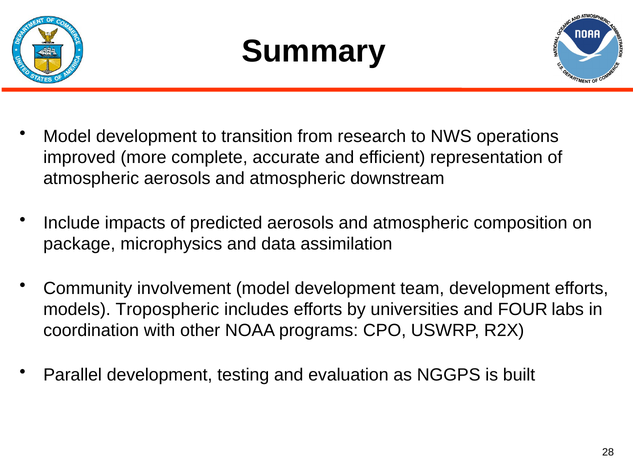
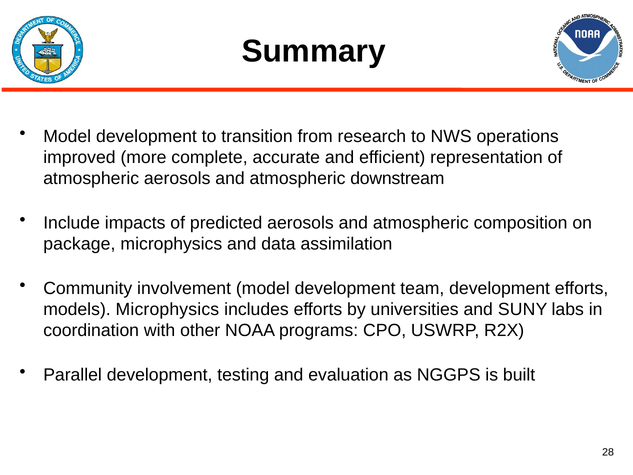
models Tropospheric: Tropospheric -> Microphysics
FOUR: FOUR -> SUNY
